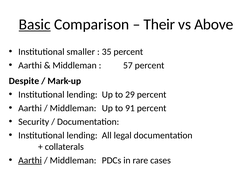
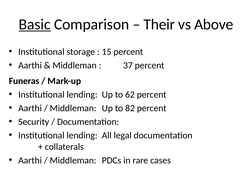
smaller: smaller -> storage
35: 35 -> 15
57: 57 -> 37
Despite: Despite -> Funeras
29: 29 -> 62
91: 91 -> 82
Aarthi at (30, 160) underline: present -> none
